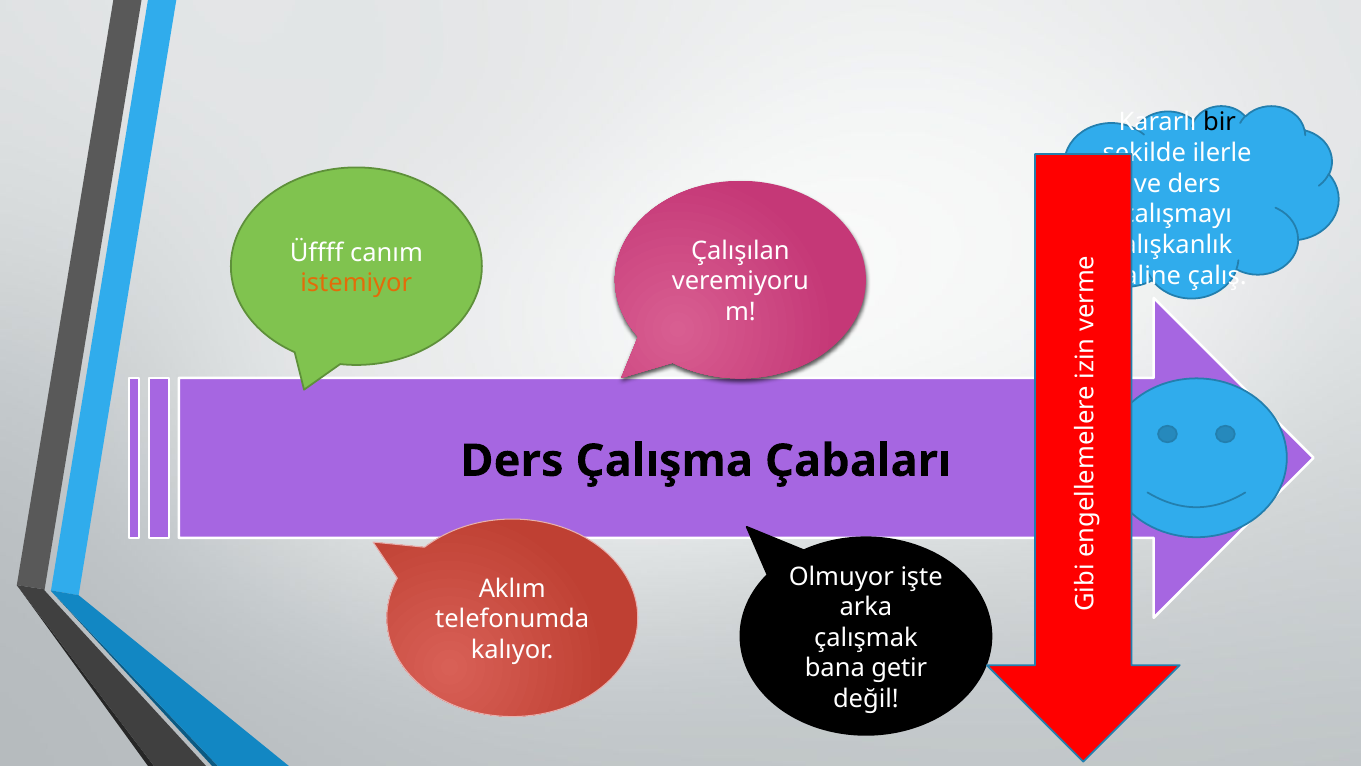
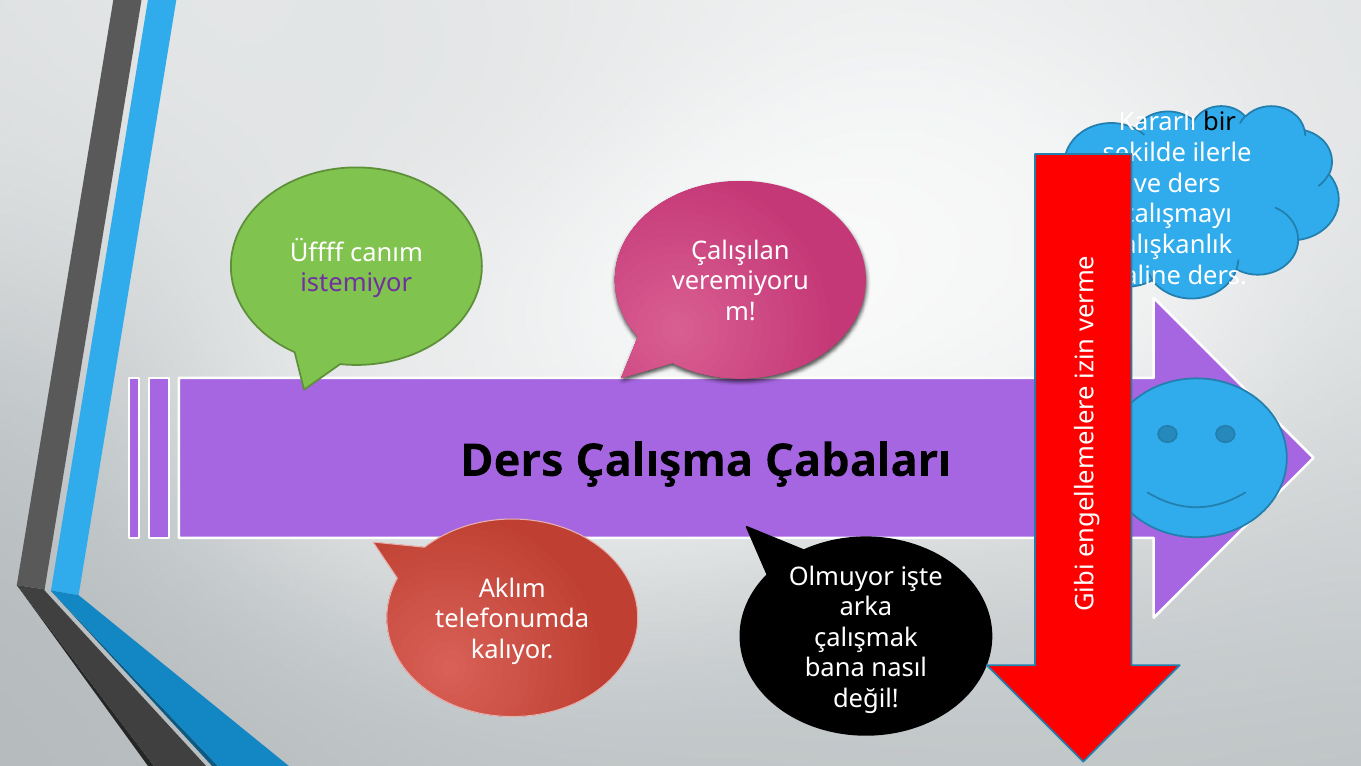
çalış at (1217, 275): çalış -> ders
istemiyor colour: orange -> purple
getir: getir -> nasıl
